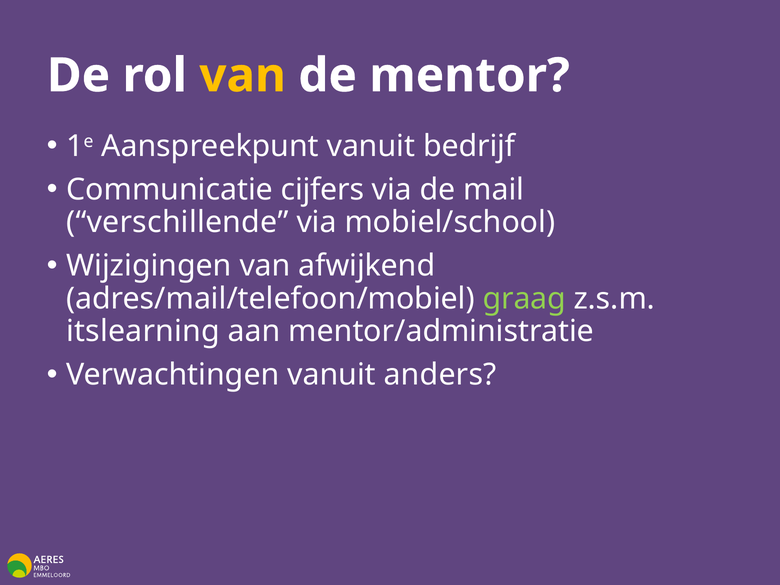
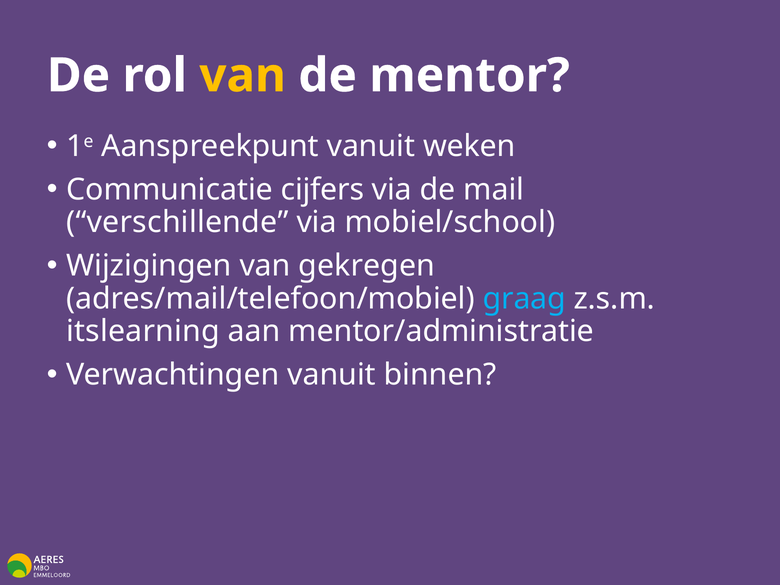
bedrijf: bedrijf -> weken
afwijkend: afwijkend -> gekregen
graag colour: light green -> light blue
anders: anders -> binnen
